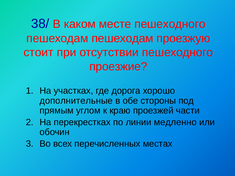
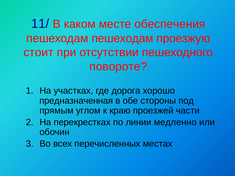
38/: 38/ -> 11/
месте пешеходного: пешеходного -> обеспечения
проезжие: проезжие -> повороте
дополнительные: дополнительные -> предназначенная
